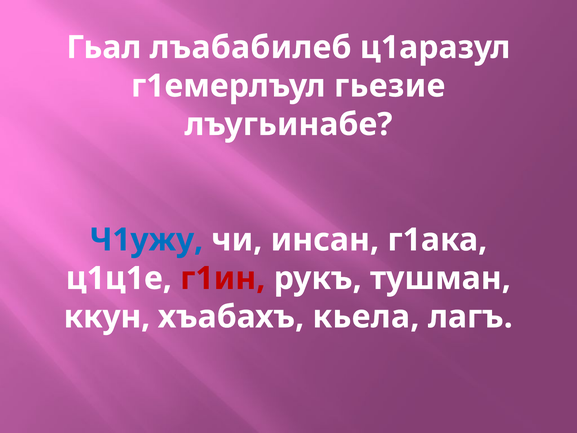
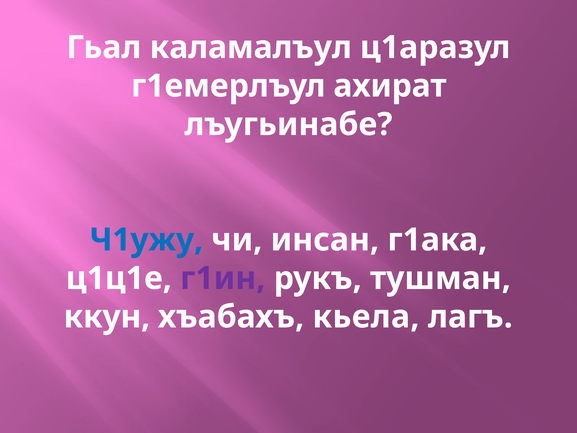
лъабабилеб: лъабабилеб -> каламалъул
гьезие: гьезие -> ахират
г1ин colour: red -> purple
